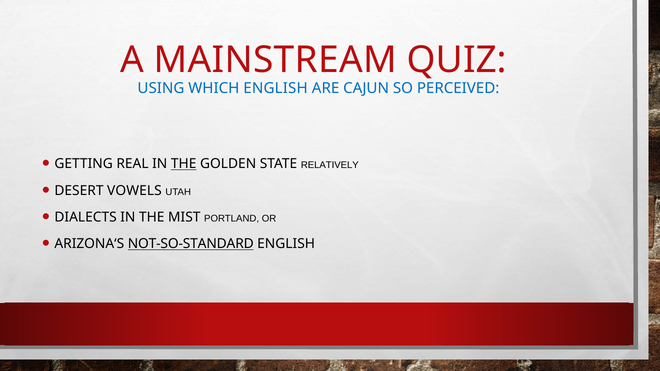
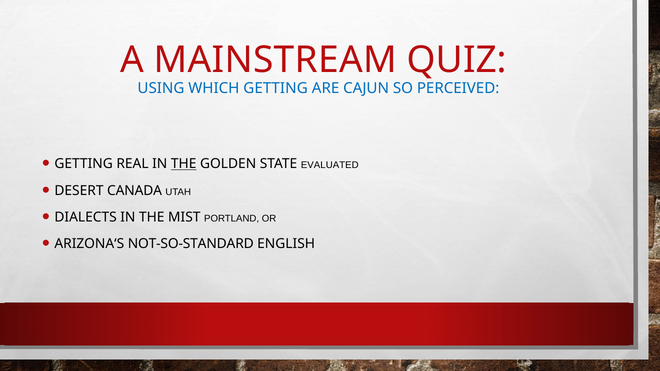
WHICH ENGLISH: ENGLISH -> GETTING
RELATIVELY: RELATIVELY -> EVALUATED
VOWELS: VOWELS -> CANADA
NOT-SO-STANDARD underline: present -> none
